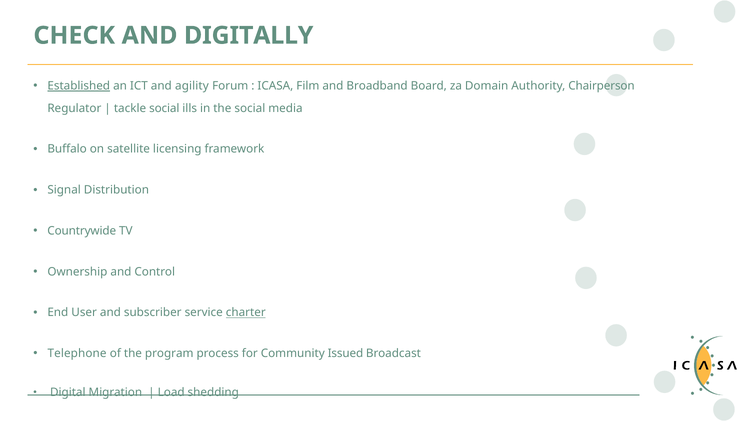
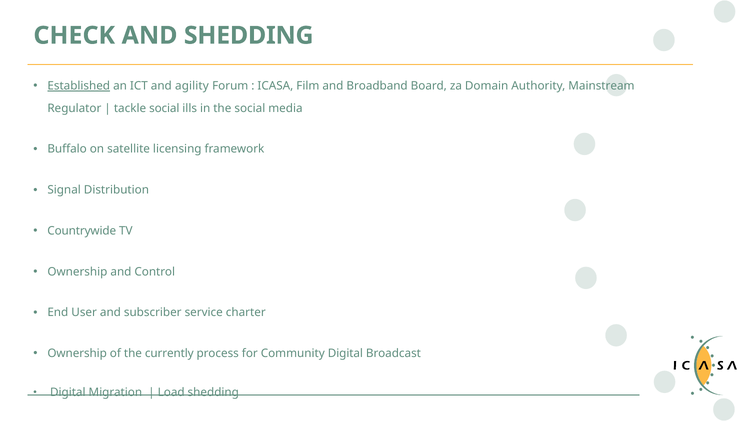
AND DIGITALLY: DIGITALLY -> SHEDDING
Chairperson: Chairperson -> Mainstream
charter underline: present -> none
Telephone at (77, 354): Telephone -> Ownership
program: program -> currently
Community Issued: Issued -> Digital
